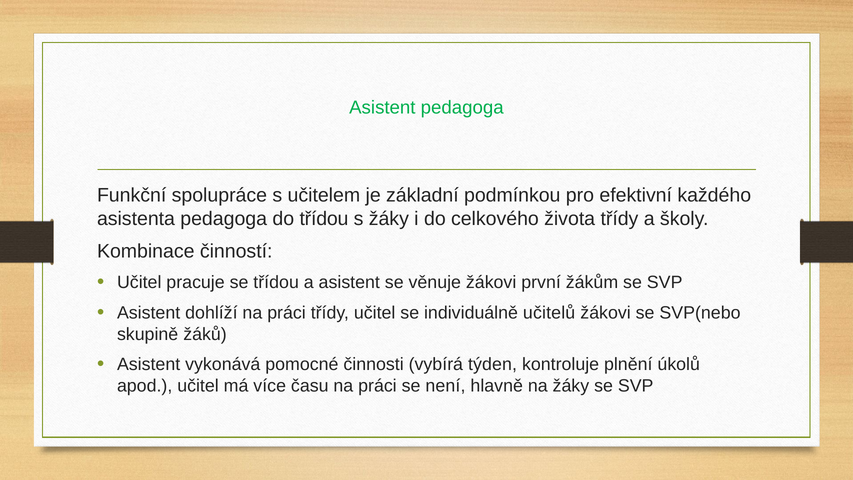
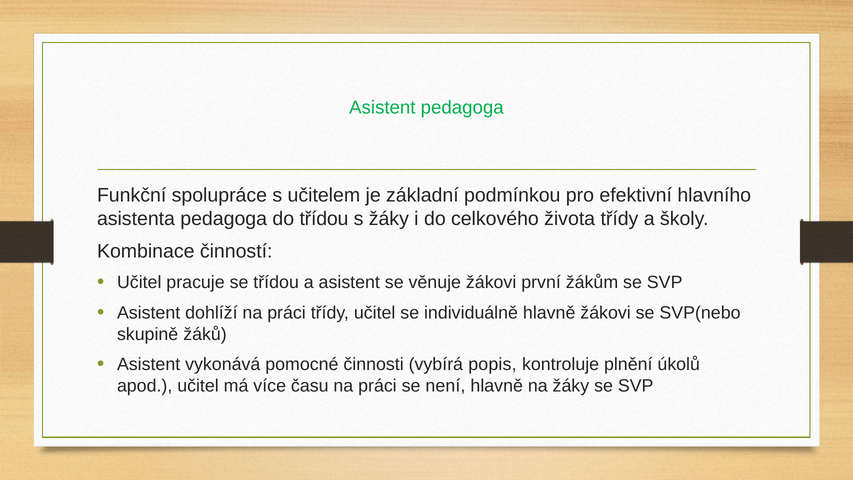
každého: každého -> hlavního
individuálně učitelů: učitelů -> hlavně
týden: týden -> popis
